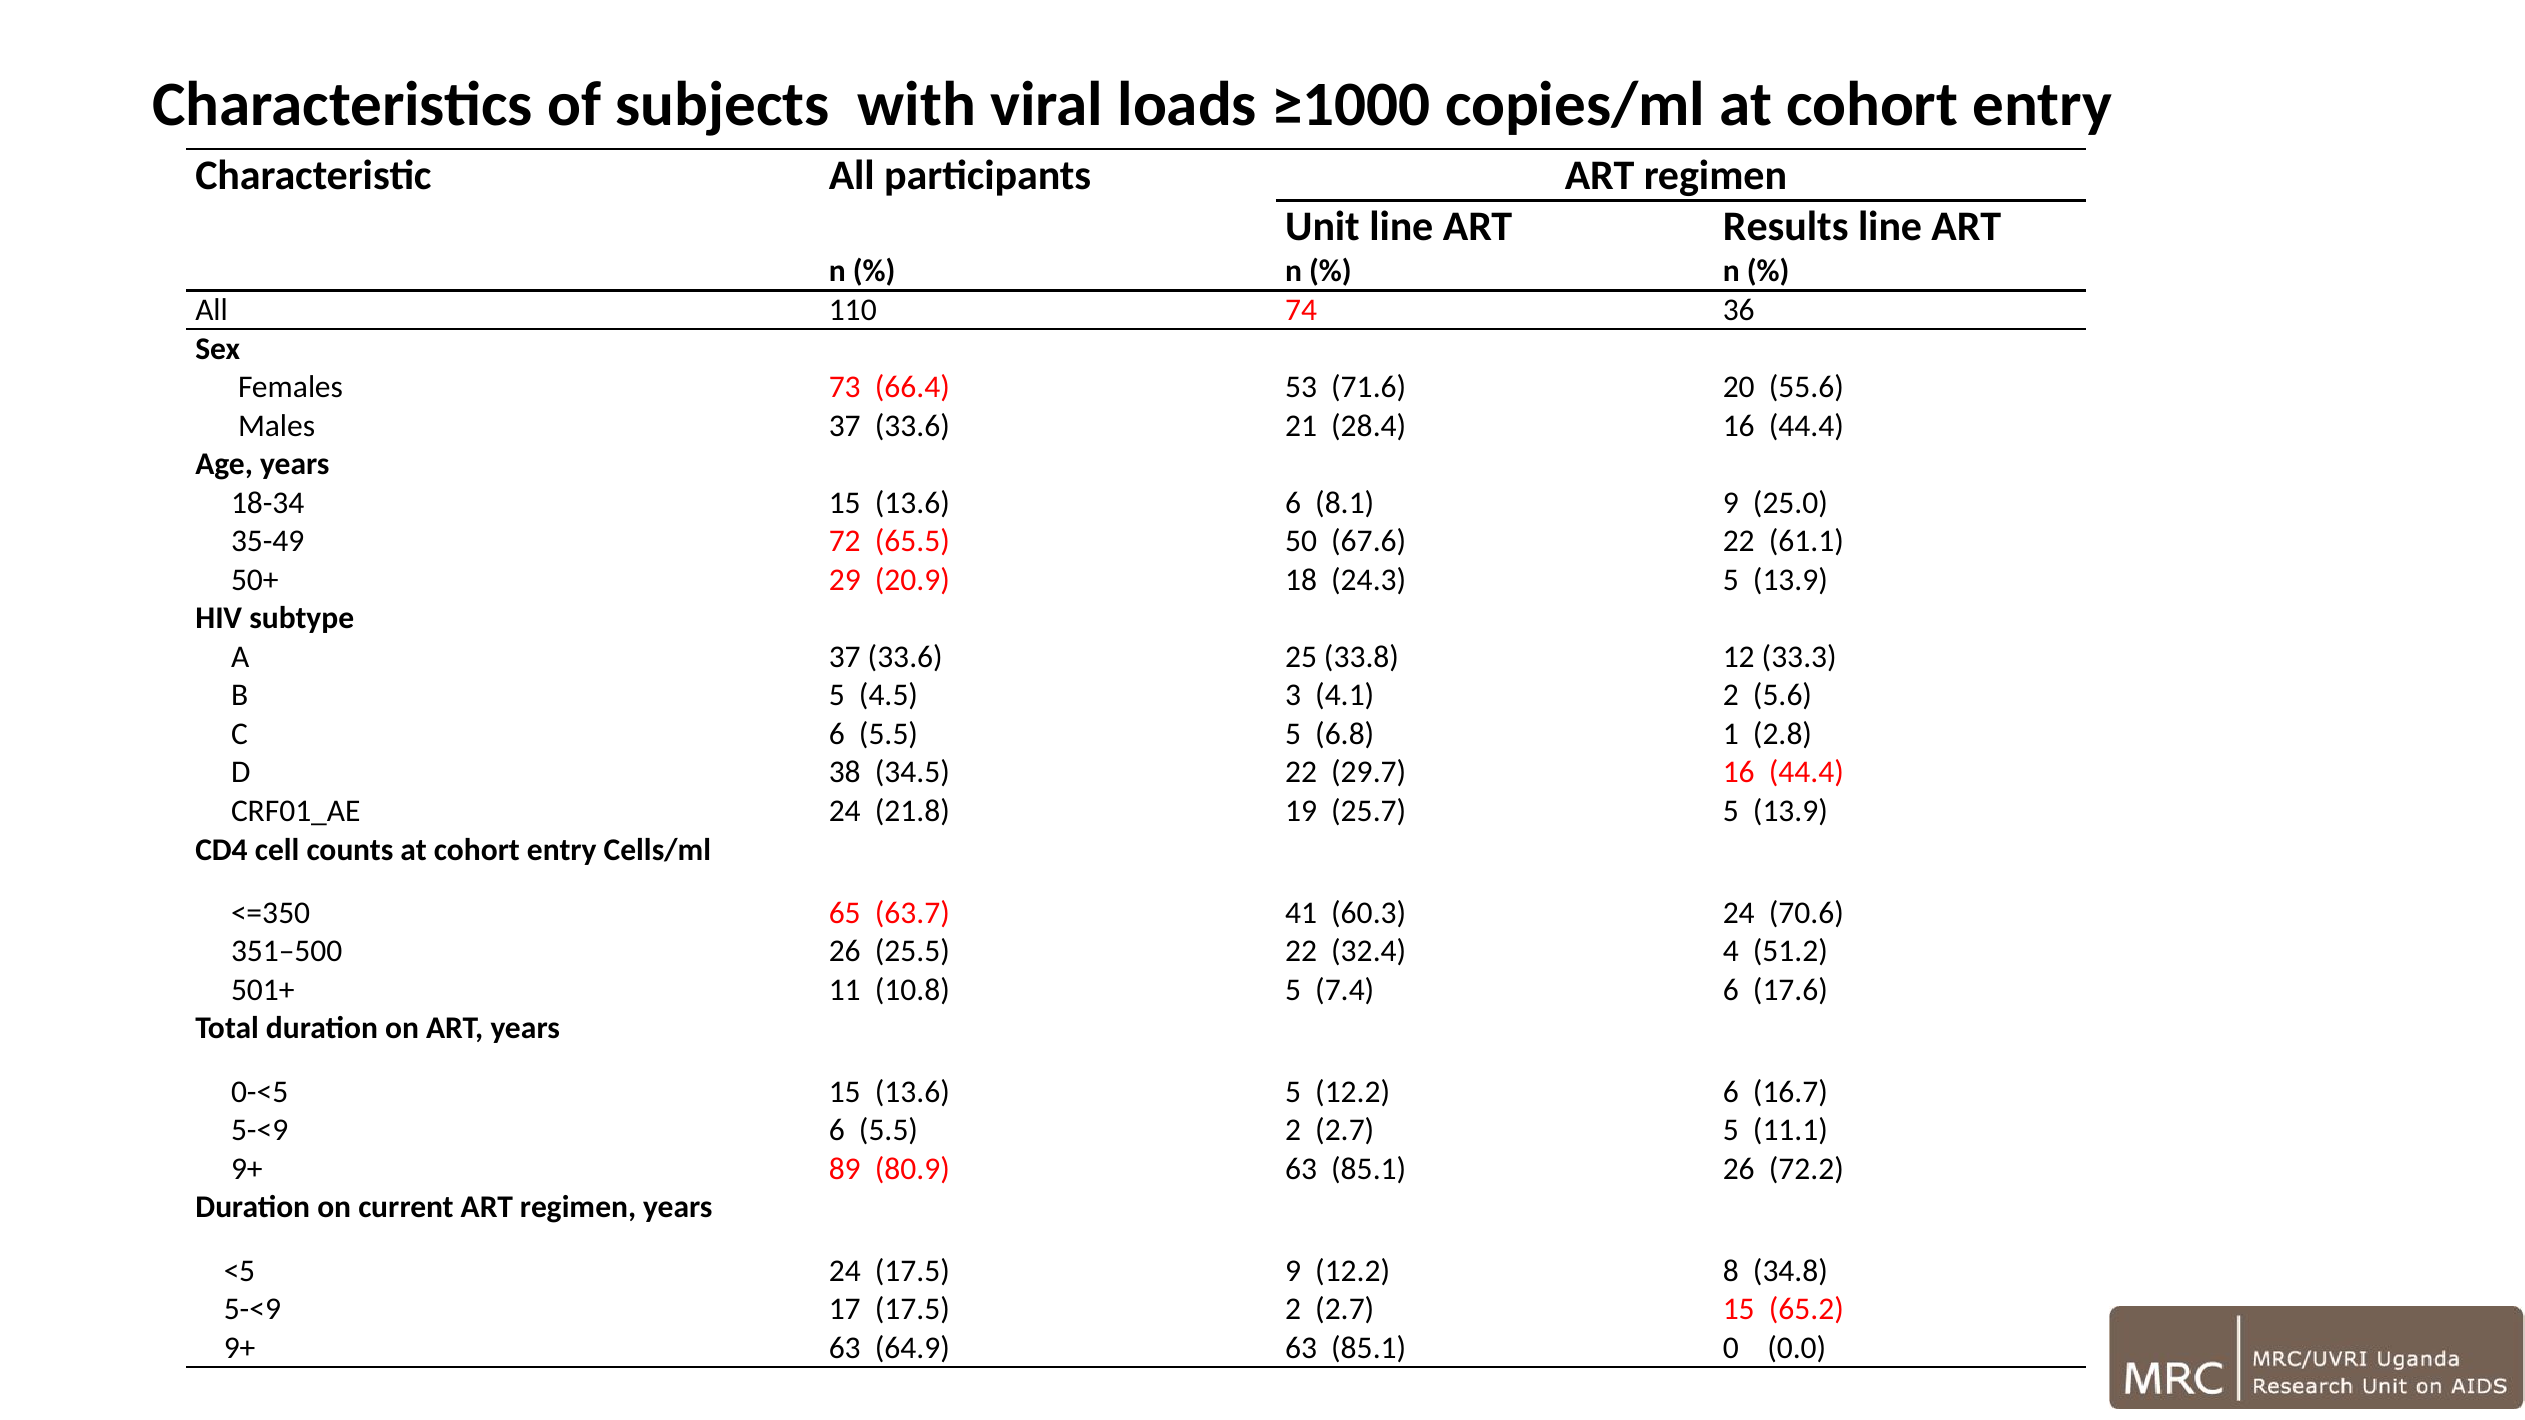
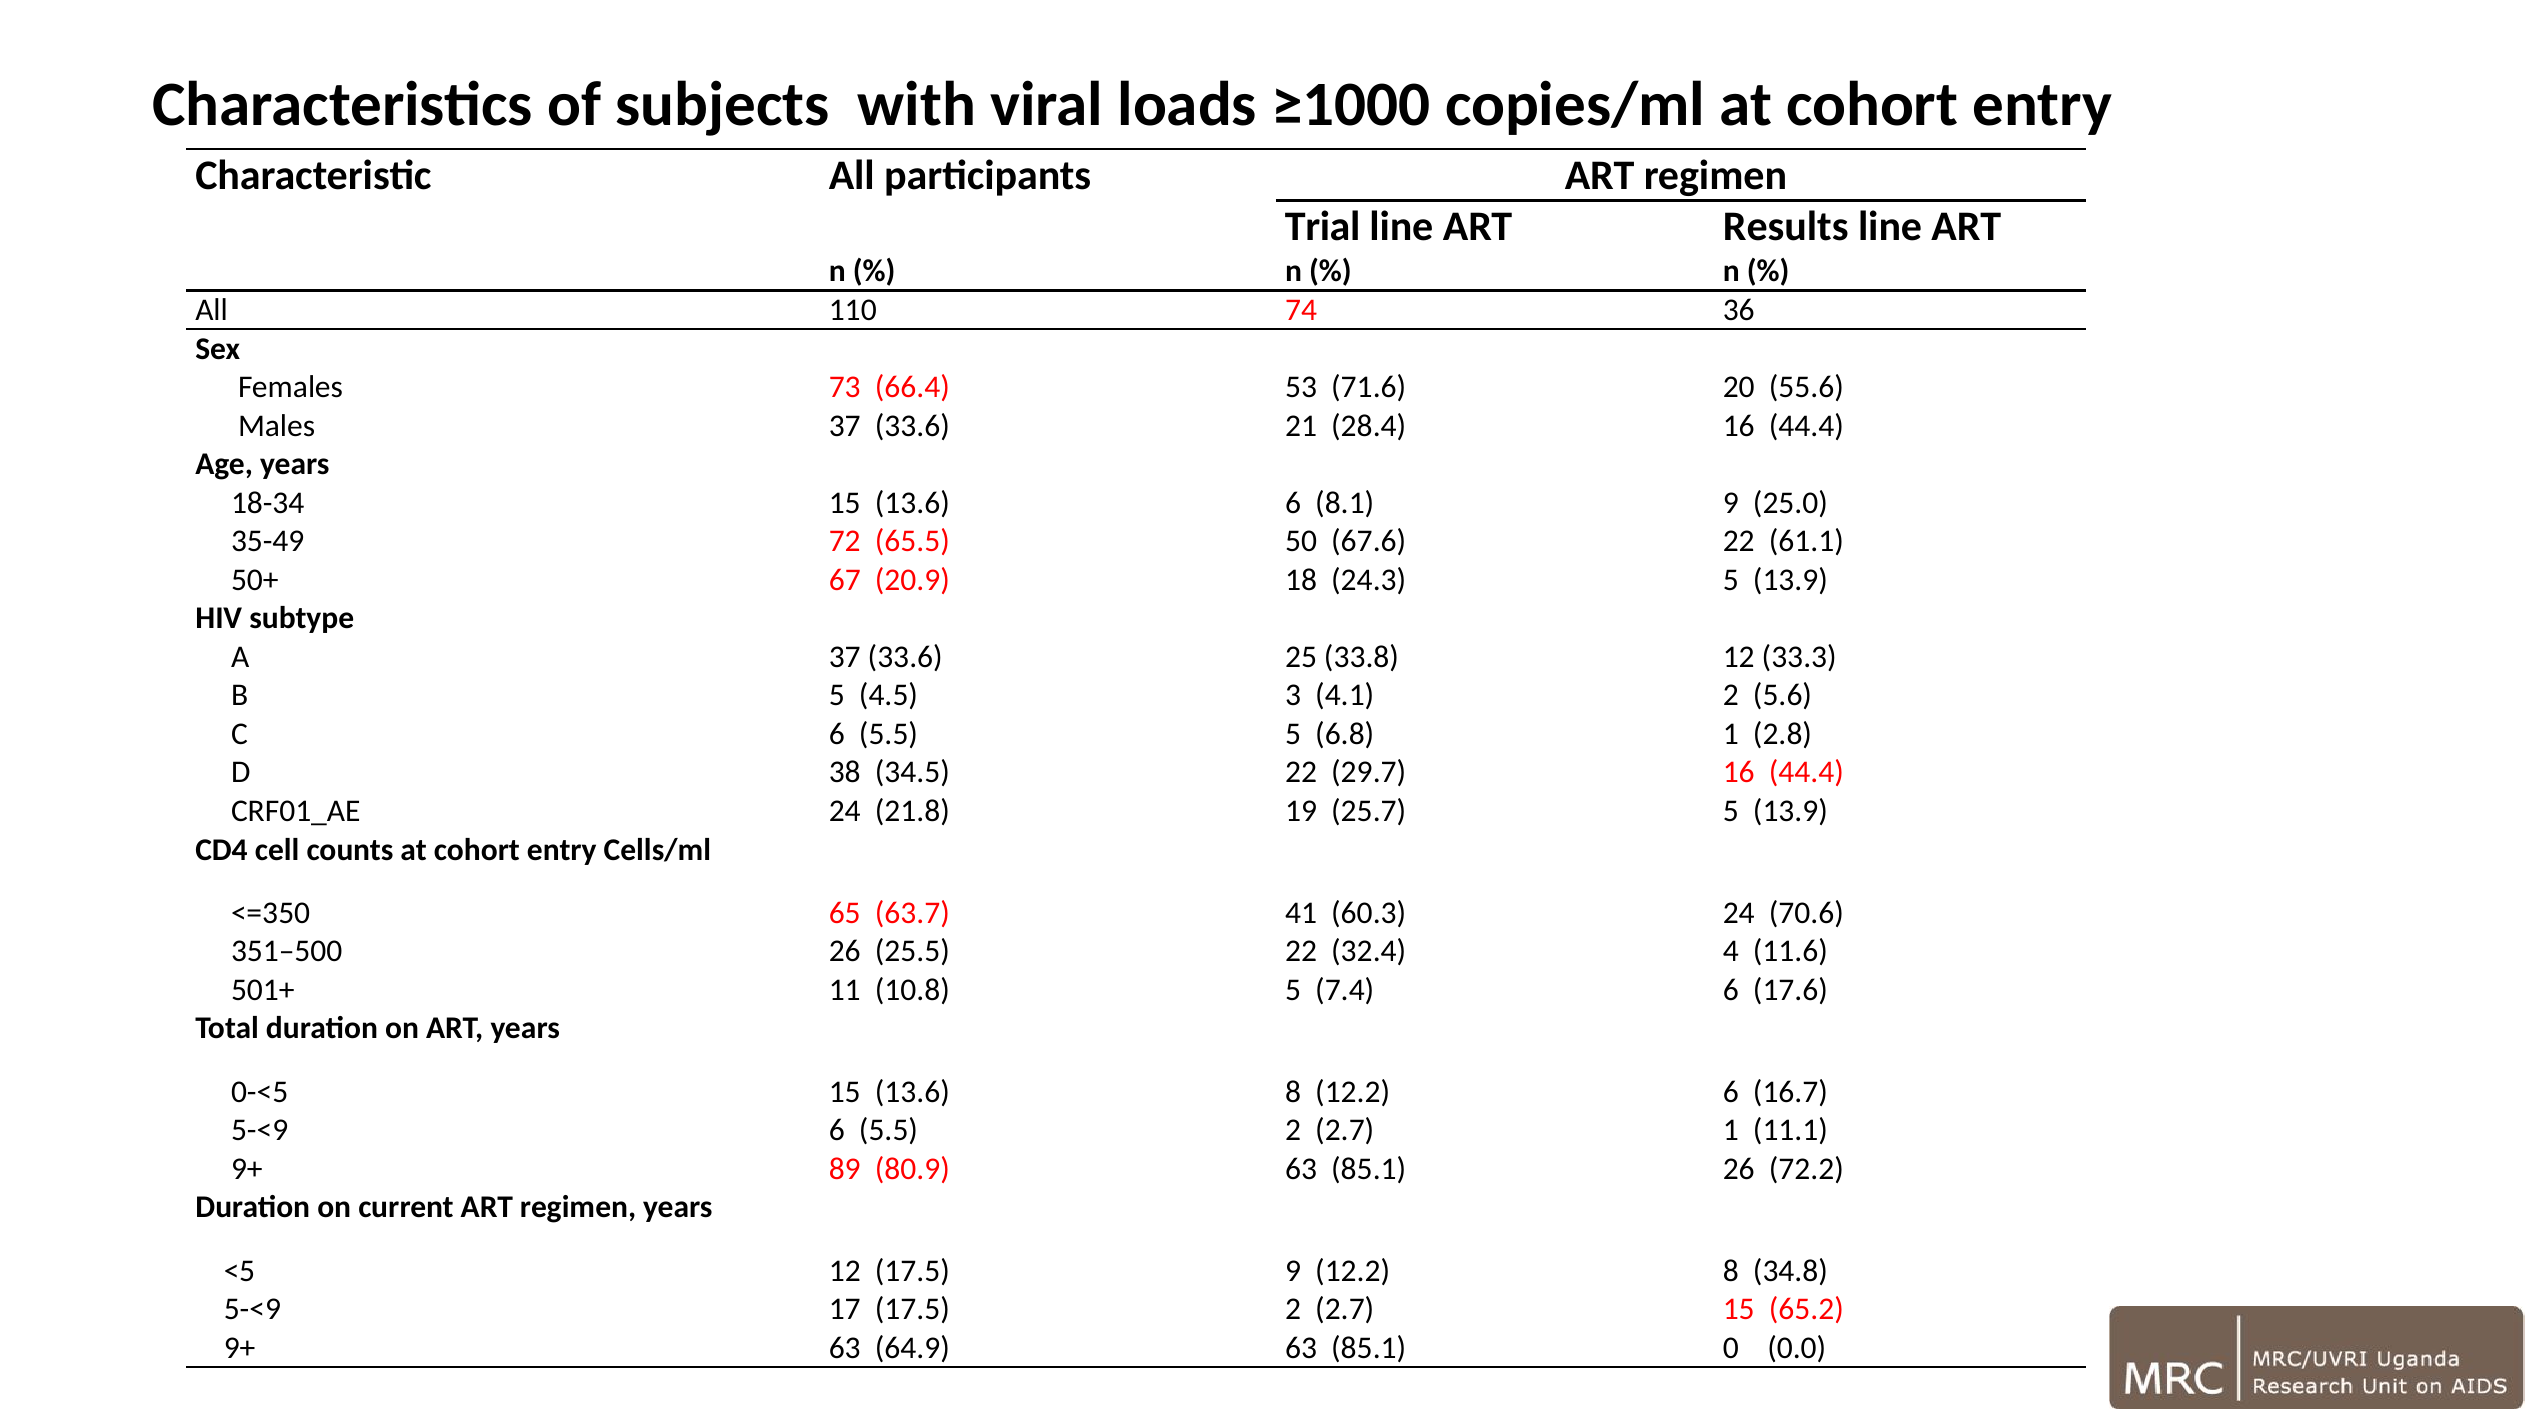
Unit: Unit -> Trial
29: 29 -> 67
51.2: 51.2 -> 11.6
13.6 5: 5 -> 8
2.7 5: 5 -> 1
<5 24: 24 -> 12
